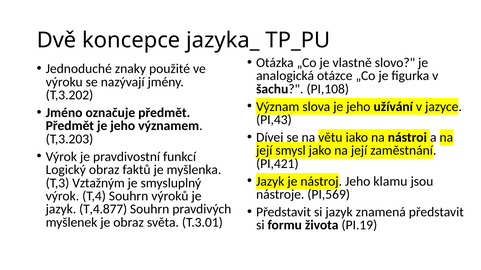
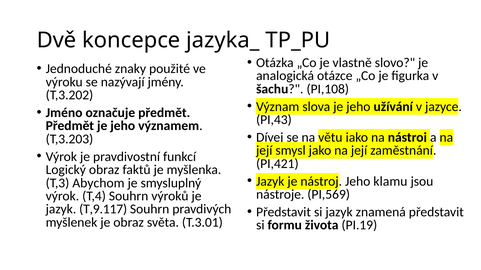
Vztažným: Vztažným -> Abychom
T,4.877: T,4.877 -> T,9.117
